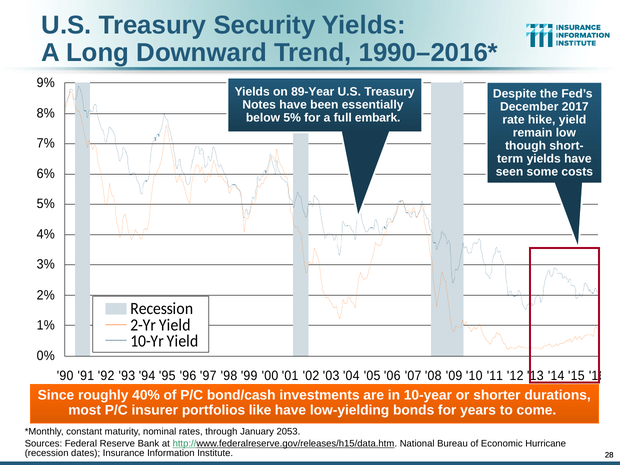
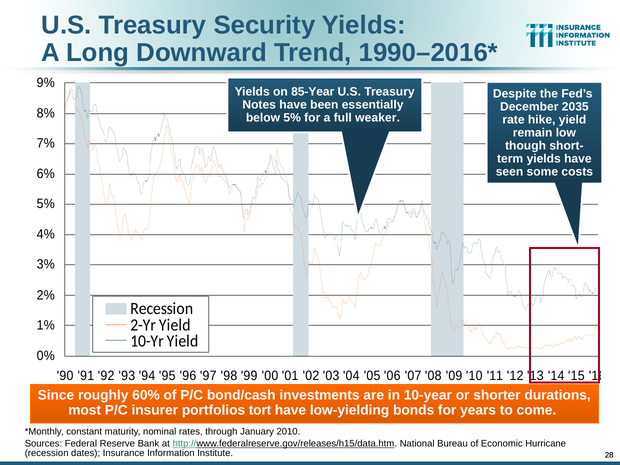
89-Year: 89-Year -> 85-Year
2017: 2017 -> 2035
embark: embark -> weaker
40%: 40% -> 60%
like: like -> tort
2053: 2053 -> 2010
